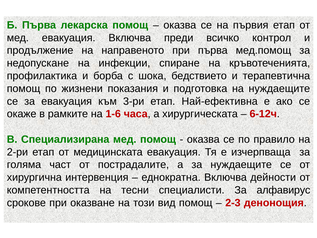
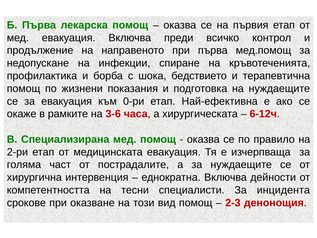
3-ри: 3-ри -> 0-ри
1-6: 1-6 -> 3-6
алфавирус: алфавирус -> инцидента
